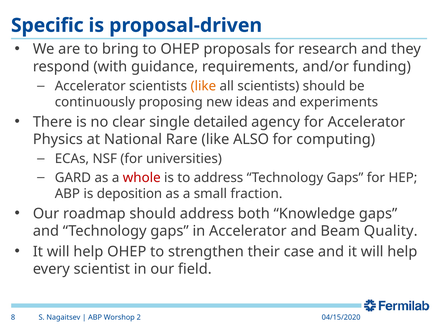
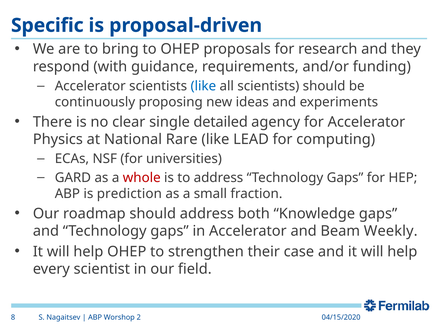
like at (203, 86) colour: orange -> blue
ALSO: ALSO -> LEAD
deposition: deposition -> prediction
Quality: Quality -> Weekly
